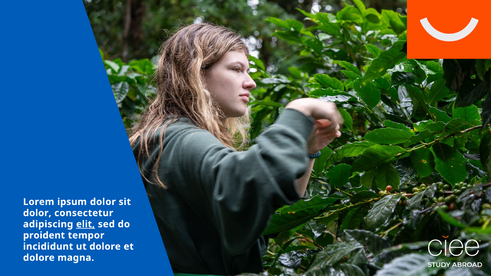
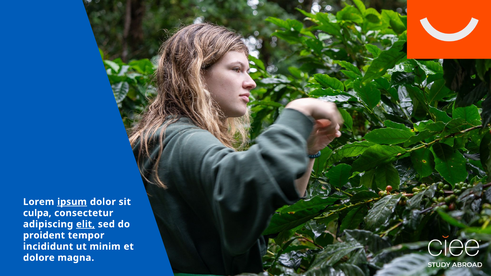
ipsum underline: none -> present
dolor at (37, 213): dolor -> culpa
ut dolore: dolore -> minim
